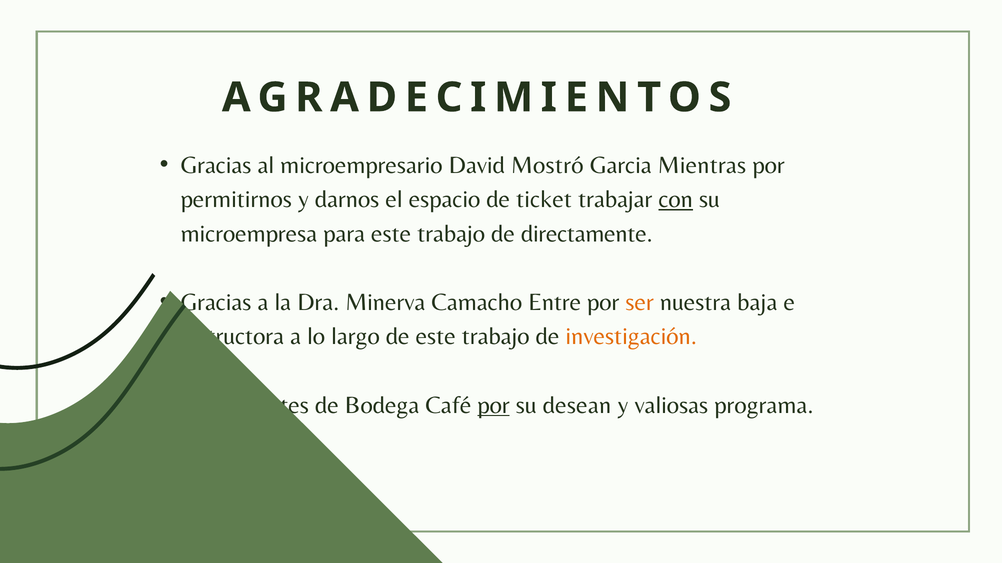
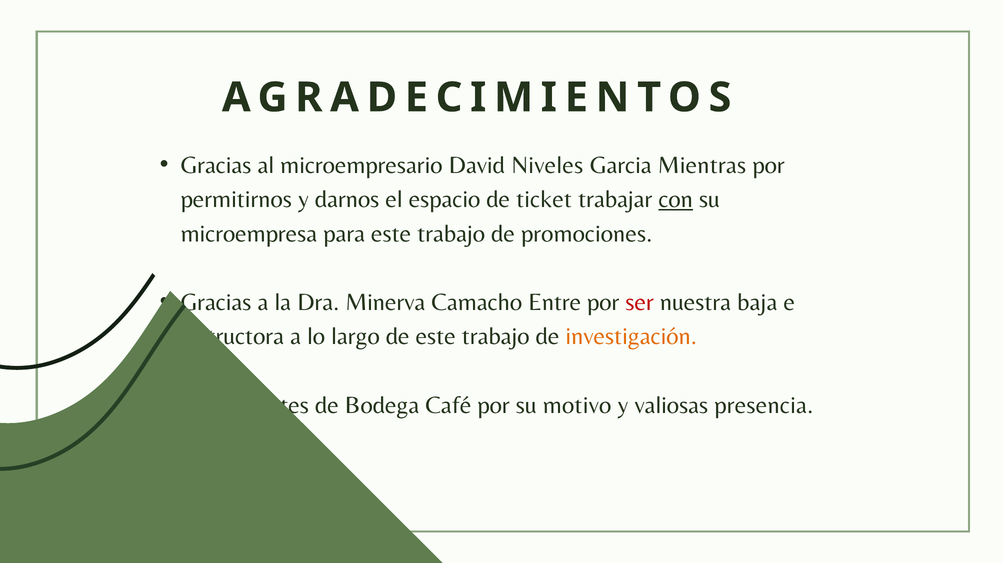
Mostró: Mostró -> Niveles
directamente: directamente -> promociones
ser colour: orange -> red
por at (494, 405) underline: present -> none
desean: desean -> motivo
programa: programa -> presencia
